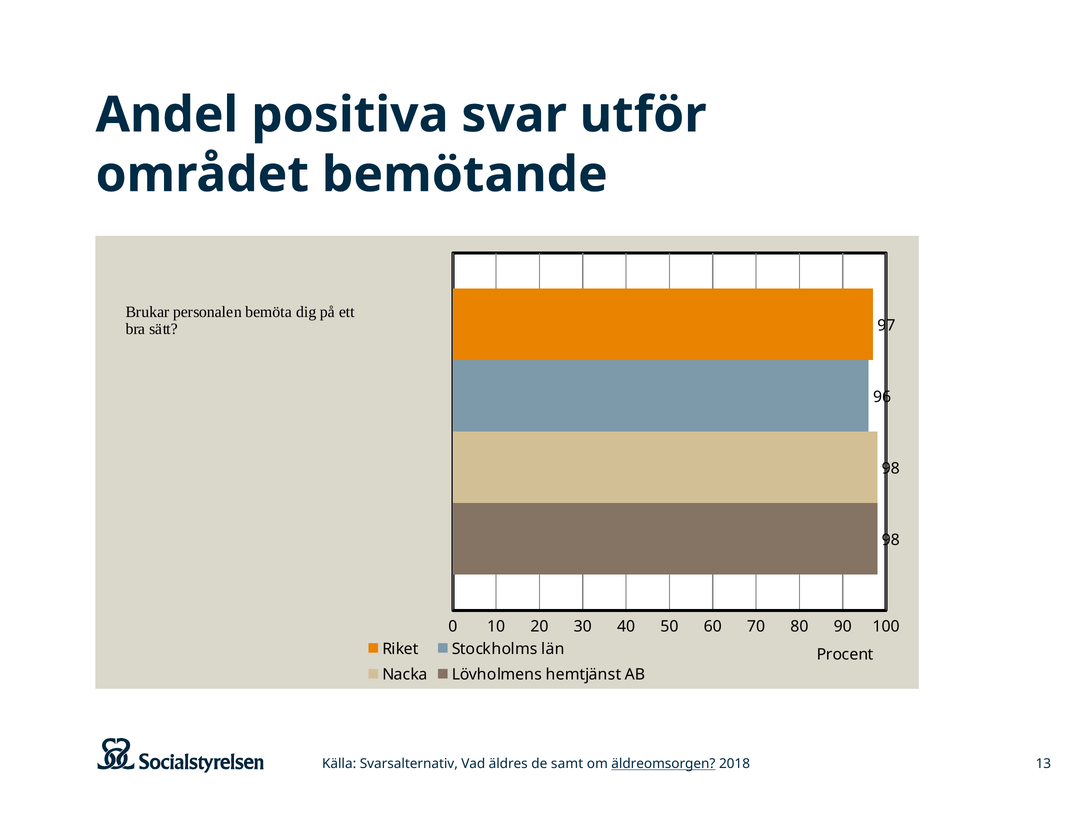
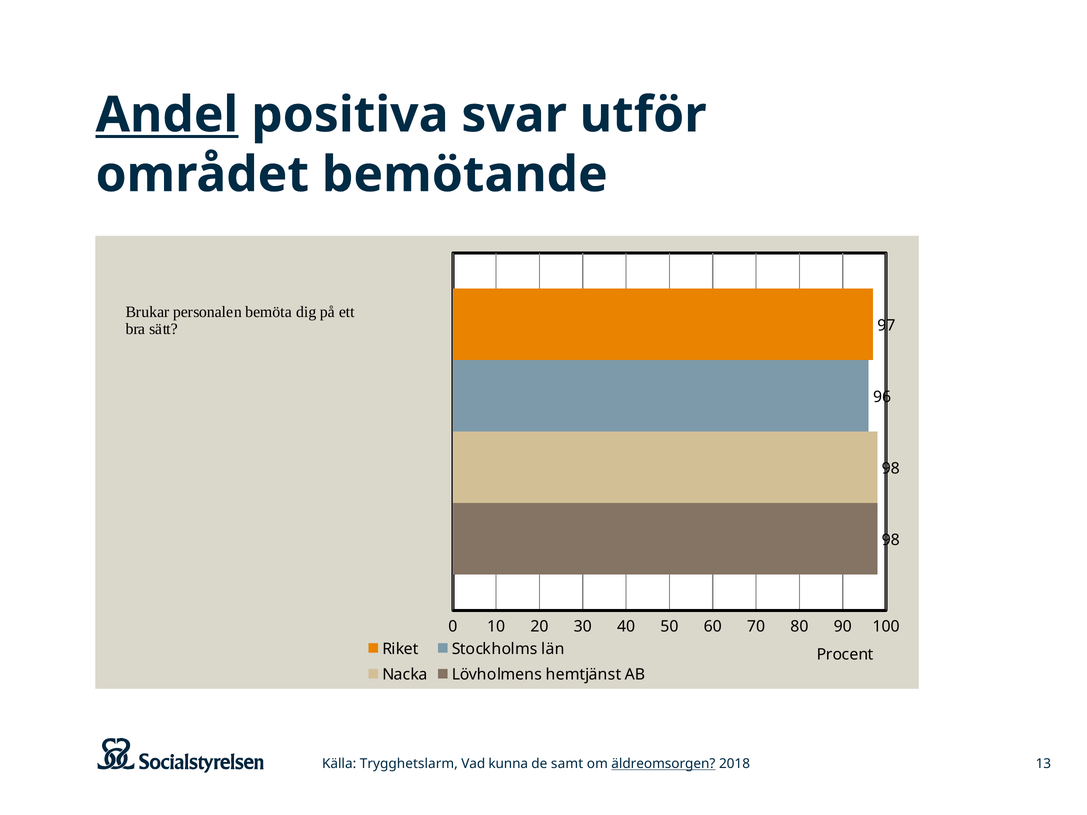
Andel underline: none -> present
Svarsalternativ: Svarsalternativ -> Trygghetslarm
äldres: äldres -> kunna
